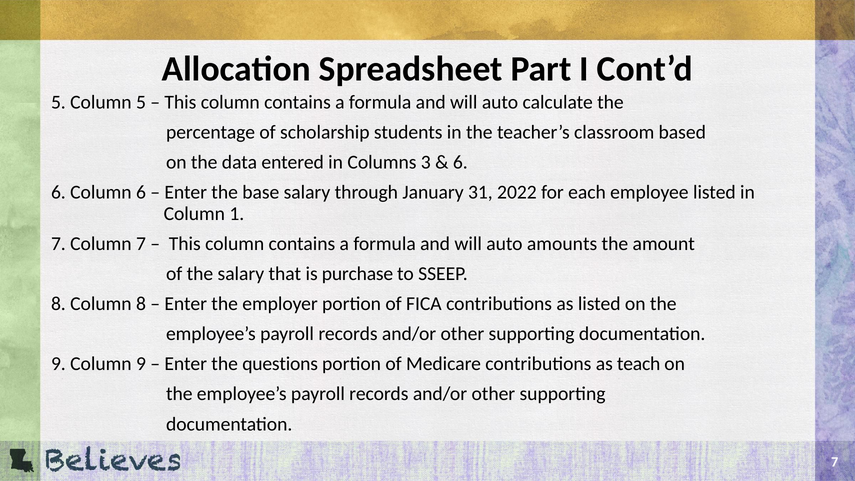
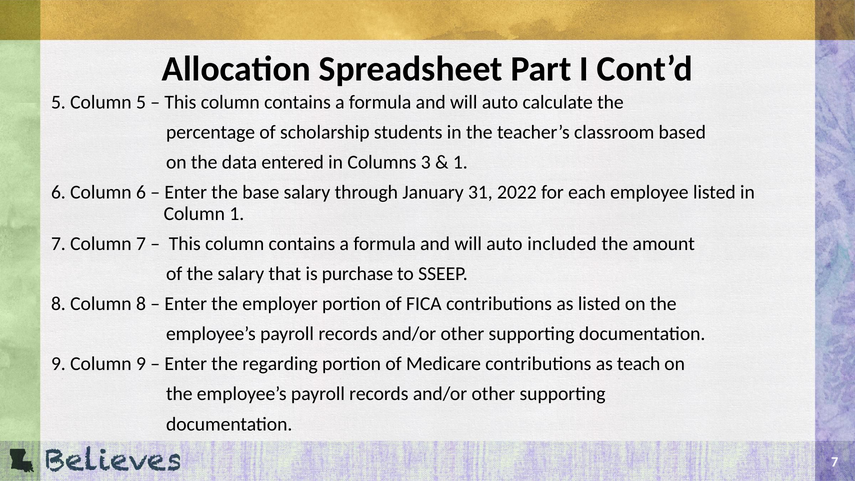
6 at (460, 162): 6 -> 1
amounts: amounts -> included
questions: questions -> regarding
